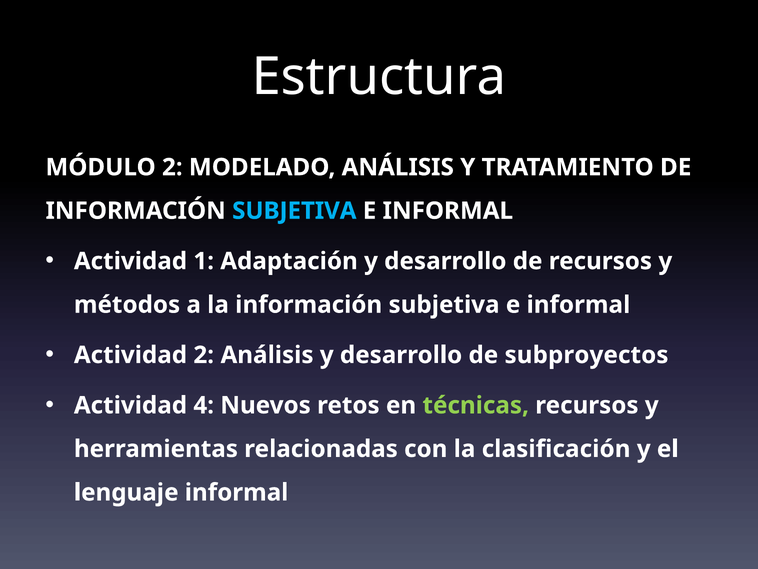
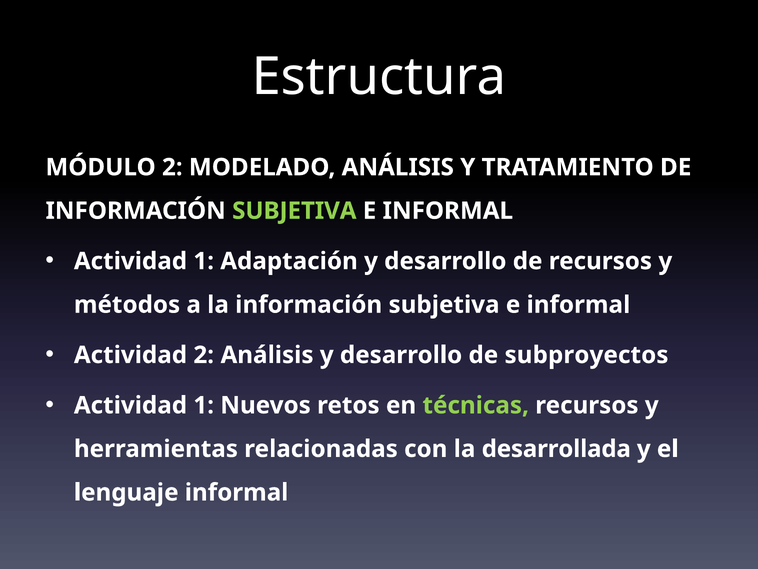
SUBJETIVA at (294, 211) colour: light blue -> light green
4 at (204, 405): 4 -> 1
clasificación: clasificación -> desarrollada
